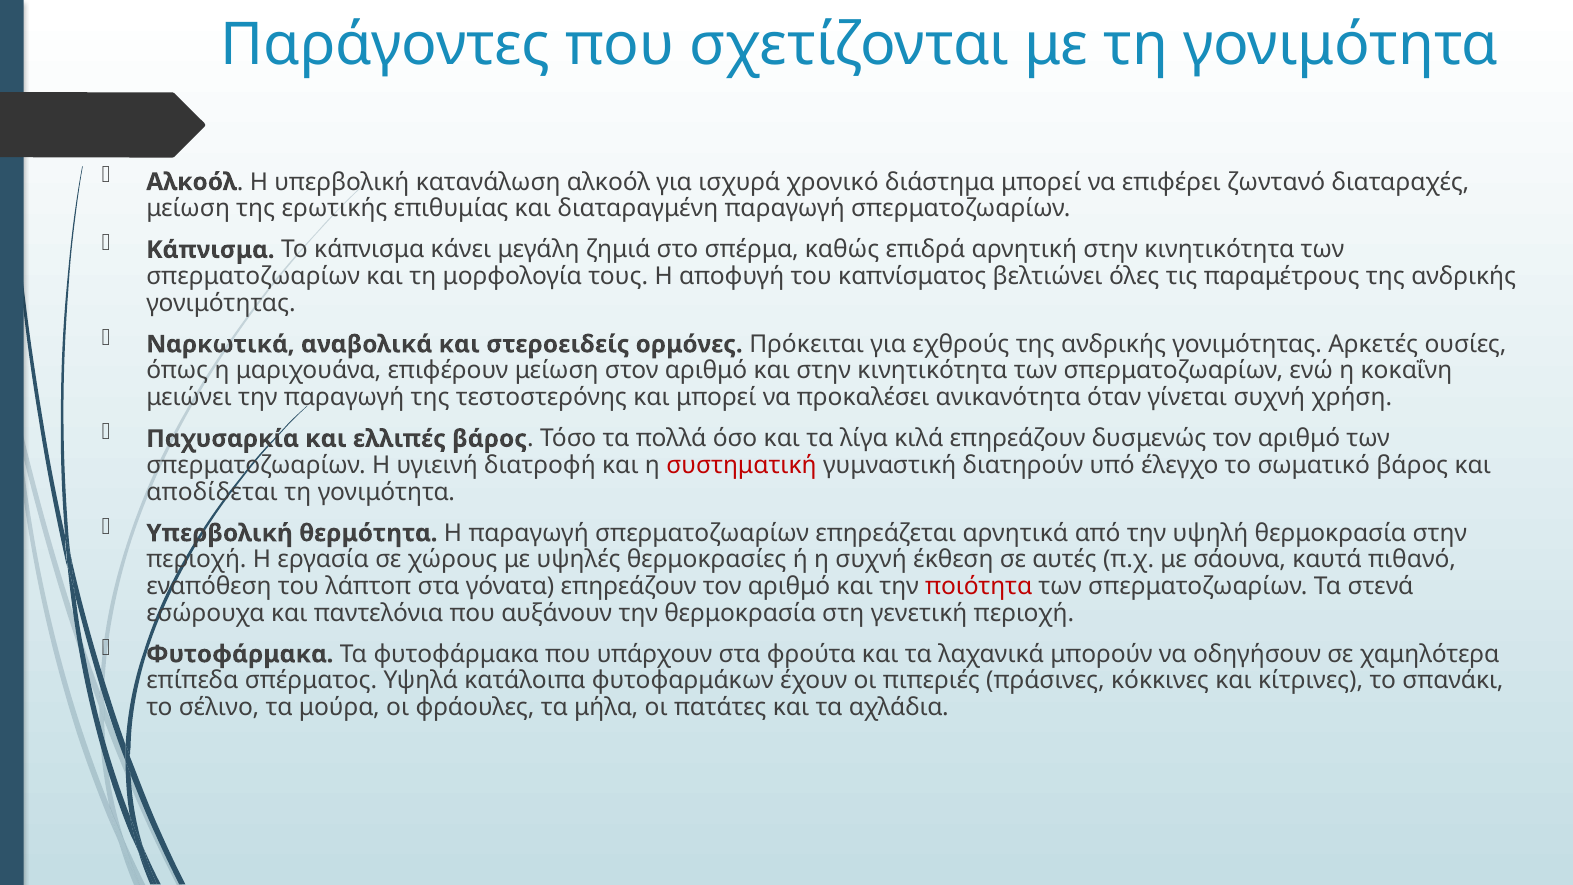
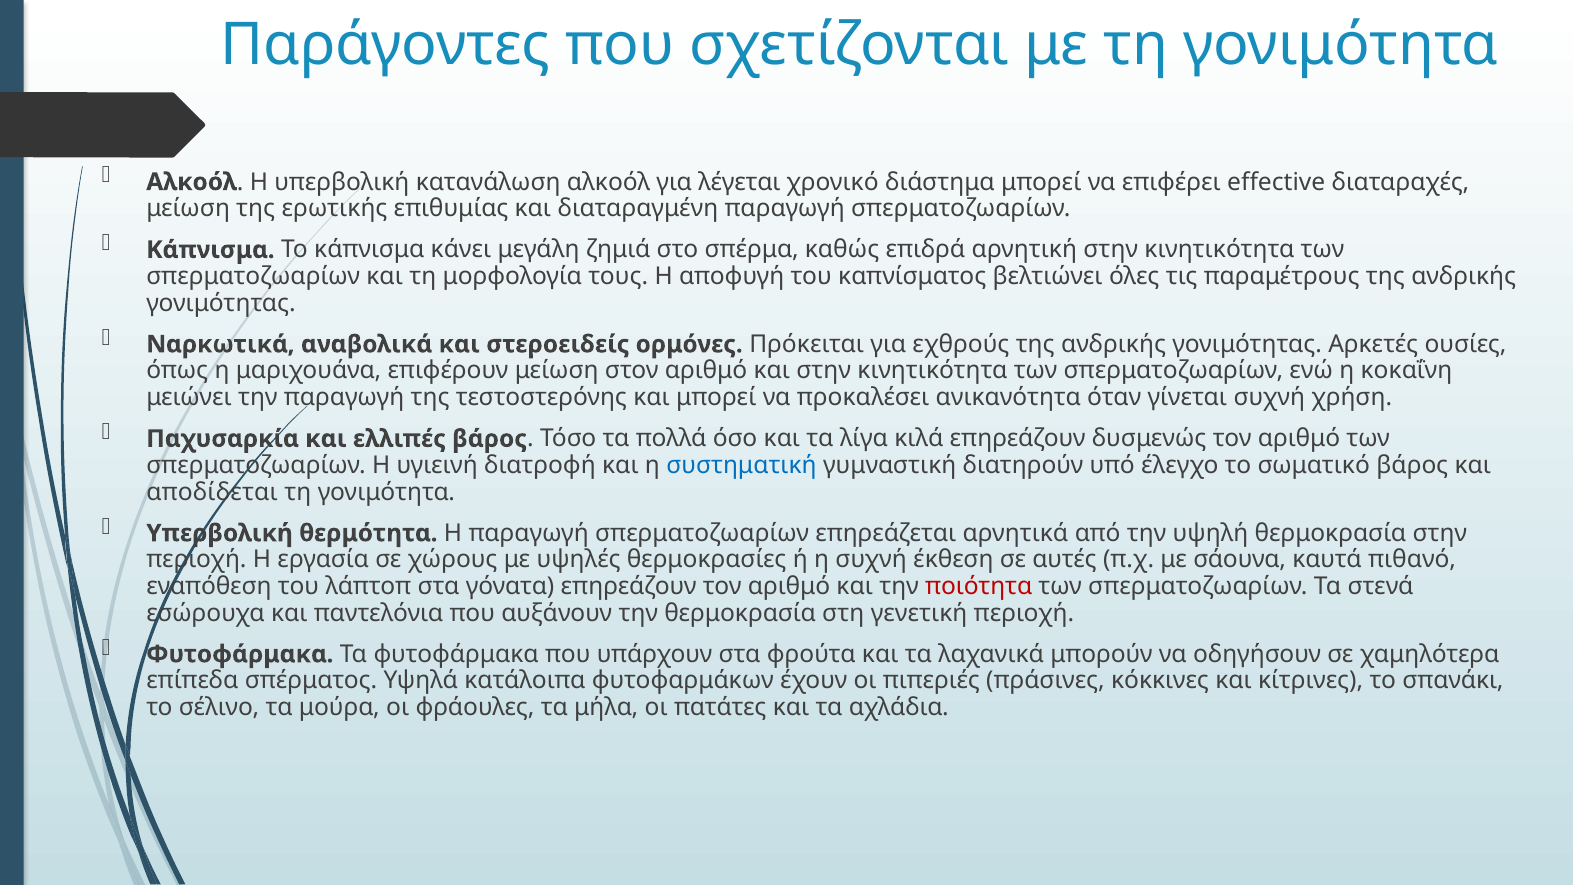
ισχυρά: ισχυρά -> λέγεται
ζωντανό: ζωντανό -> effective
συστηματική colour: red -> blue
